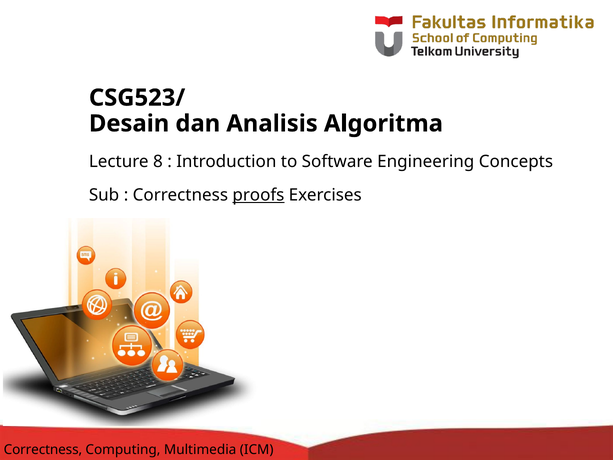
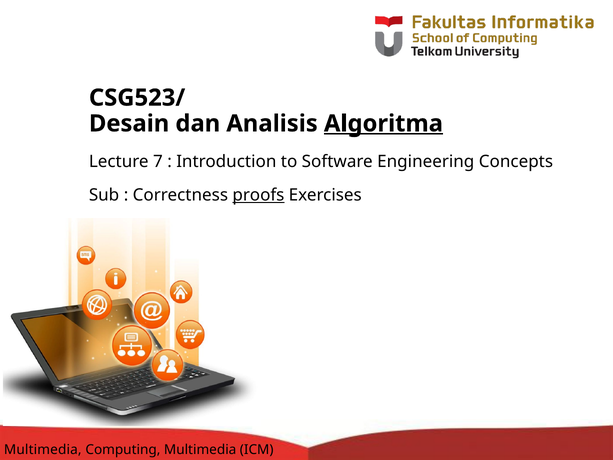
Algoritma underline: none -> present
8: 8 -> 7
Correctness at (43, 449): Correctness -> Multimedia
